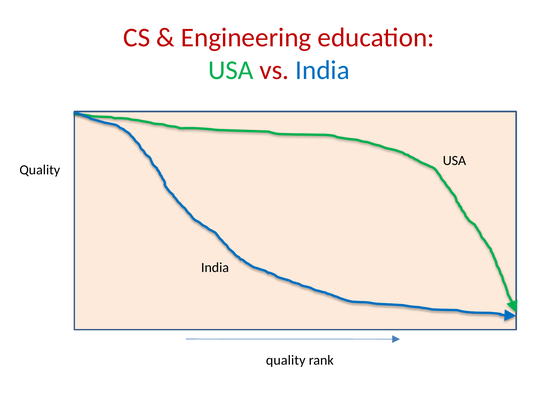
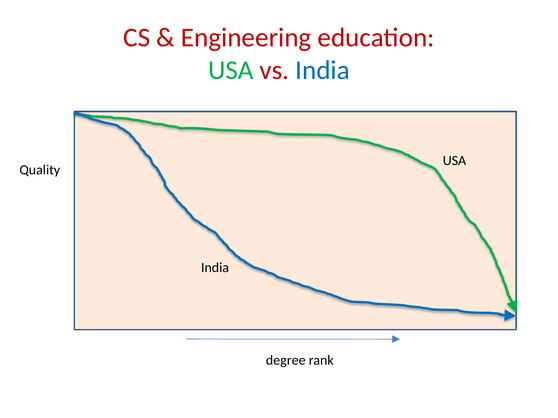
quality at (286, 361): quality -> degree
